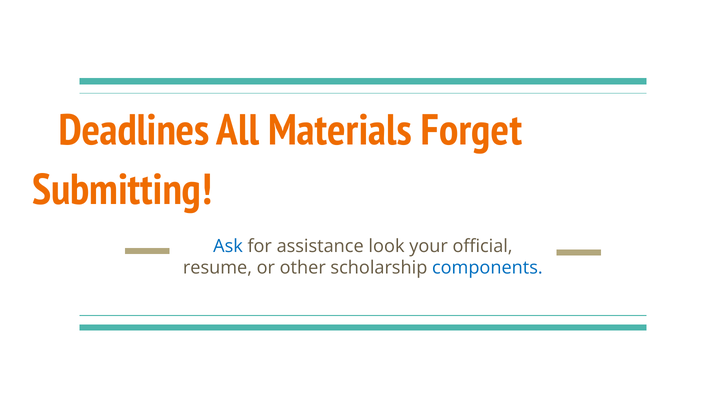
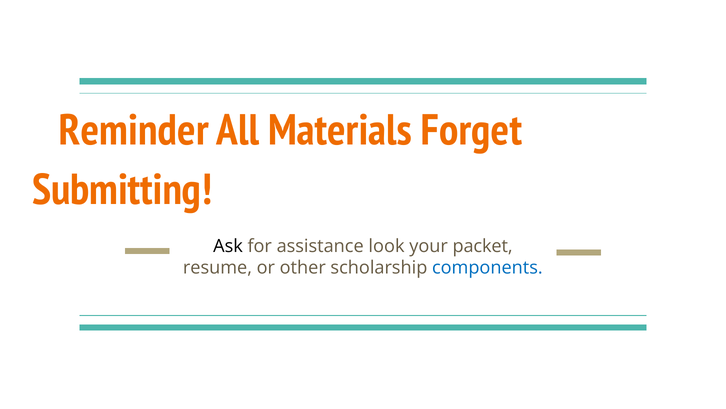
Deadlines: Deadlines -> Reminder
Ask colour: blue -> black
official: official -> packet
